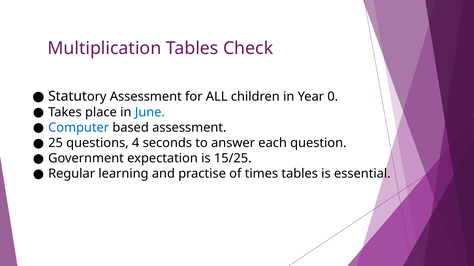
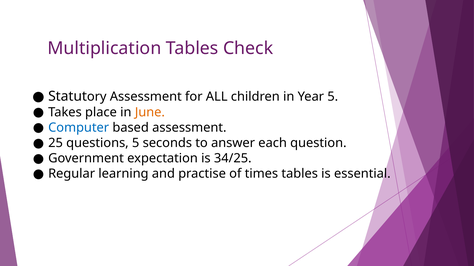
Year 0: 0 -> 5
June colour: blue -> orange
questions 4: 4 -> 5
15/25: 15/25 -> 34/25
